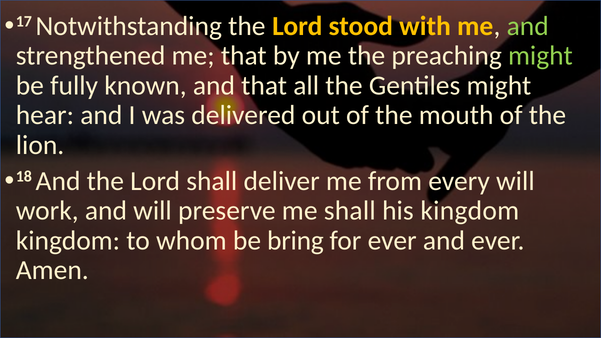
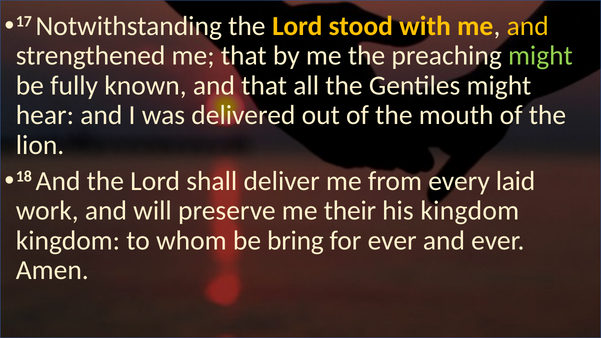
and at (528, 26) colour: light green -> yellow
every will: will -> laid
me shall: shall -> their
